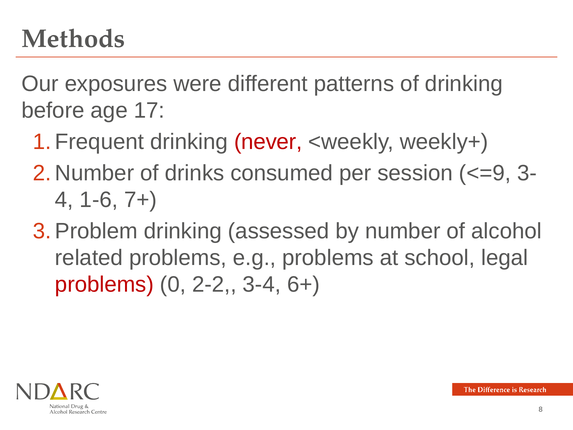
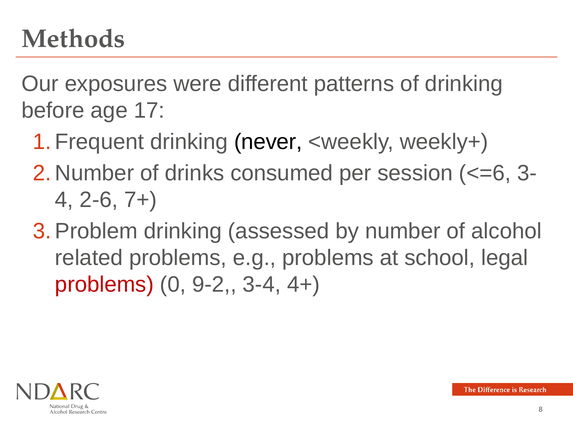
never colour: red -> black
<=9: <=9 -> <=6
1-6: 1-6 -> 2-6
2-2: 2-2 -> 9-2
6+: 6+ -> 4+
